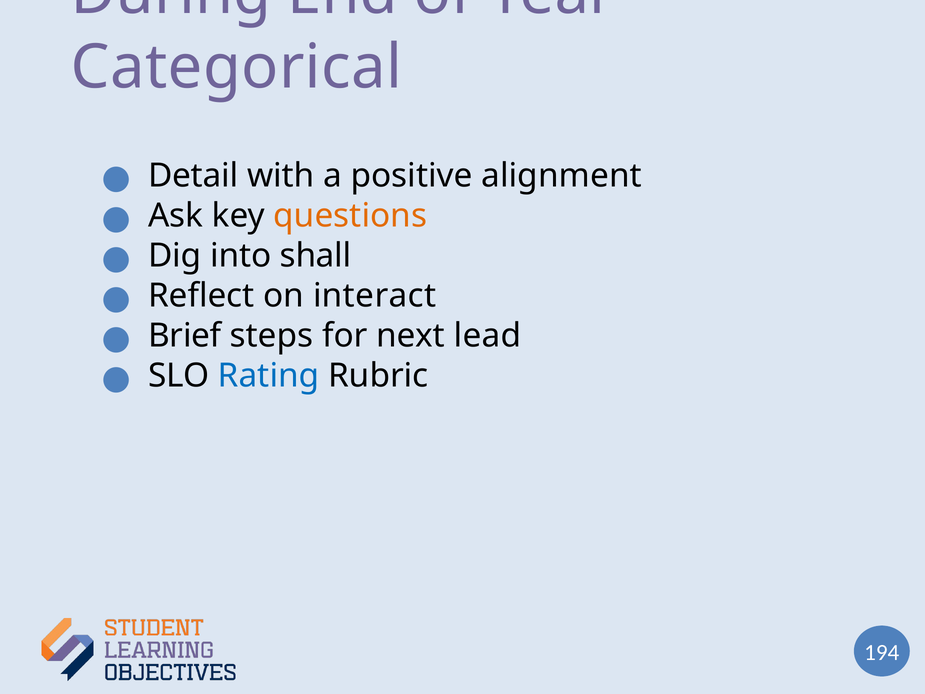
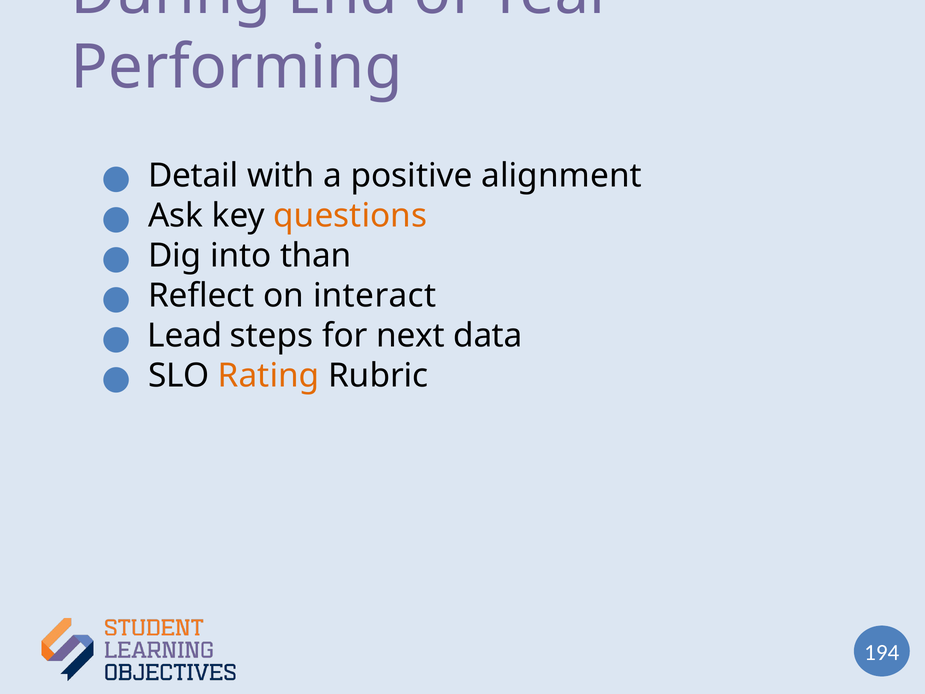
Categorical: Categorical -> Performing
shall: shall -> than
Brief: Brief -> Lead
lead: lead -> data
Rating colour: blue -> orange
